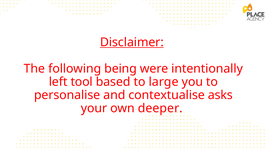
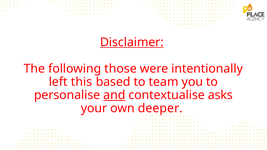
being: being -> those
tool: tool -> this
large: large -> team
and underline: none -> present
